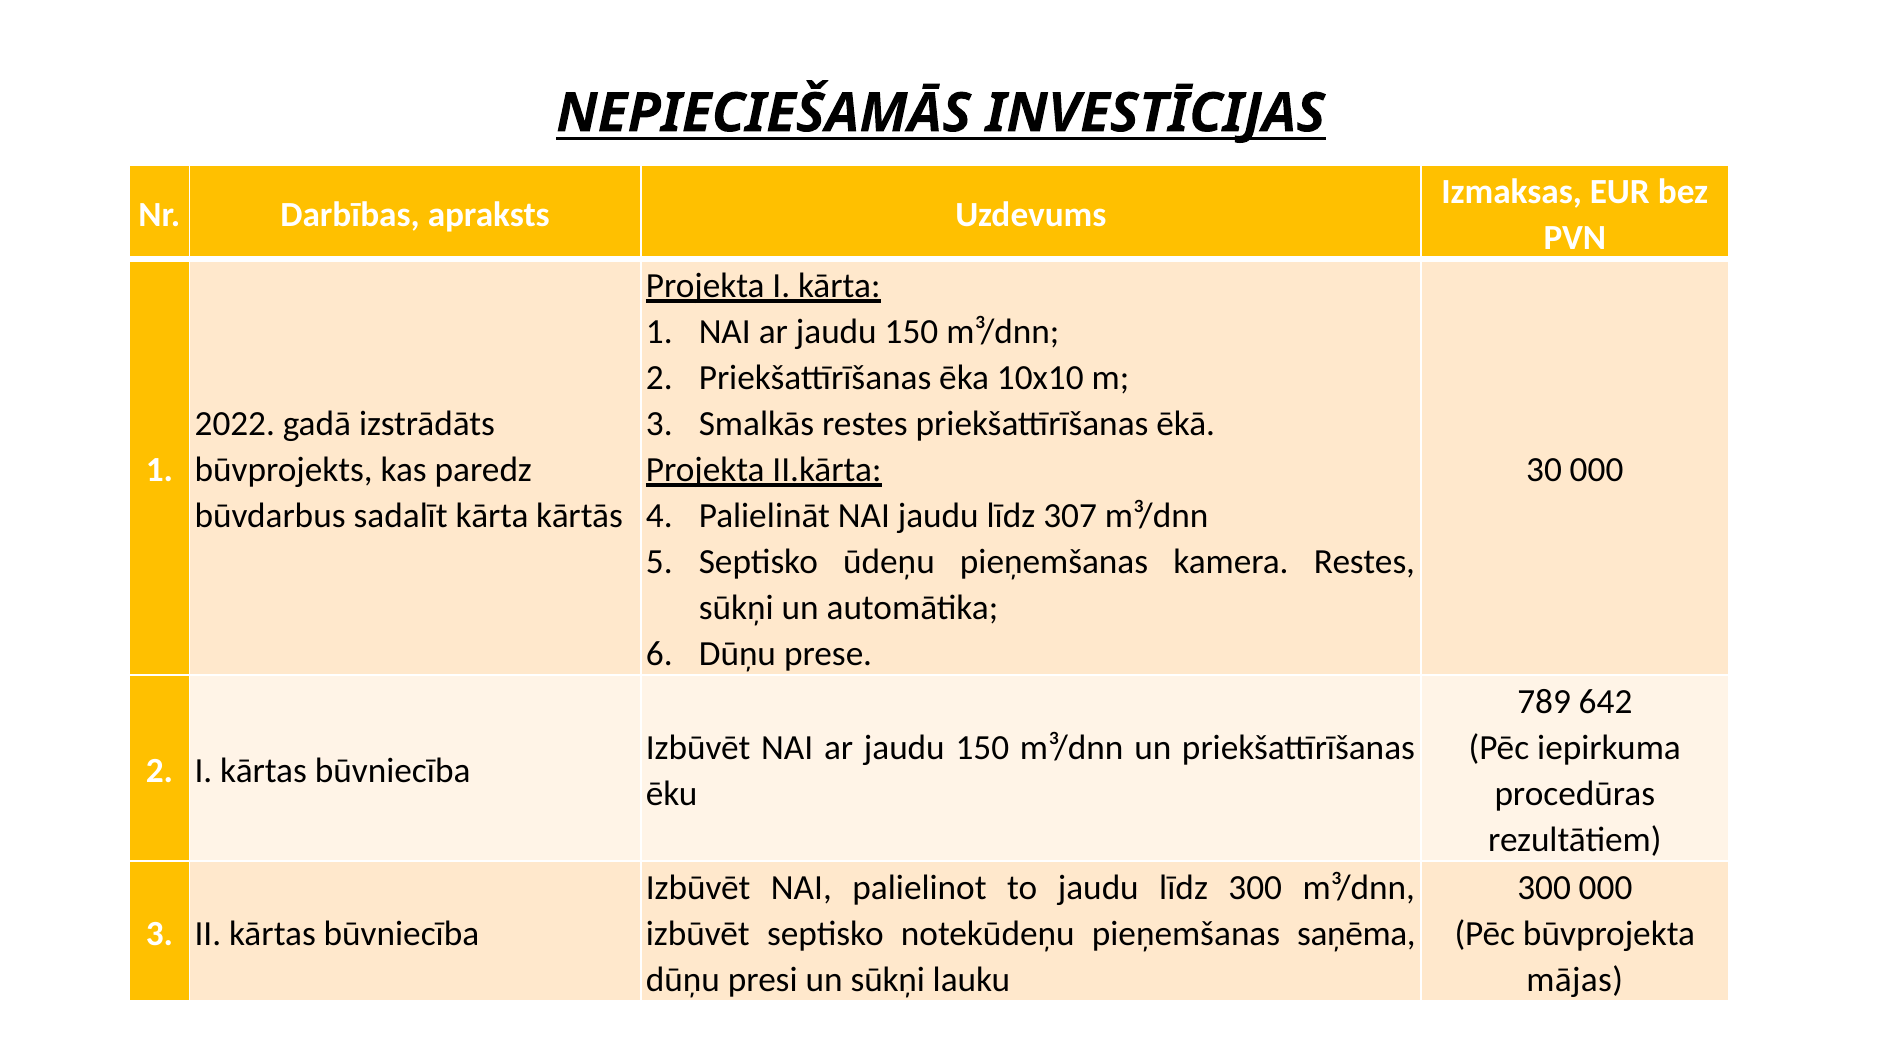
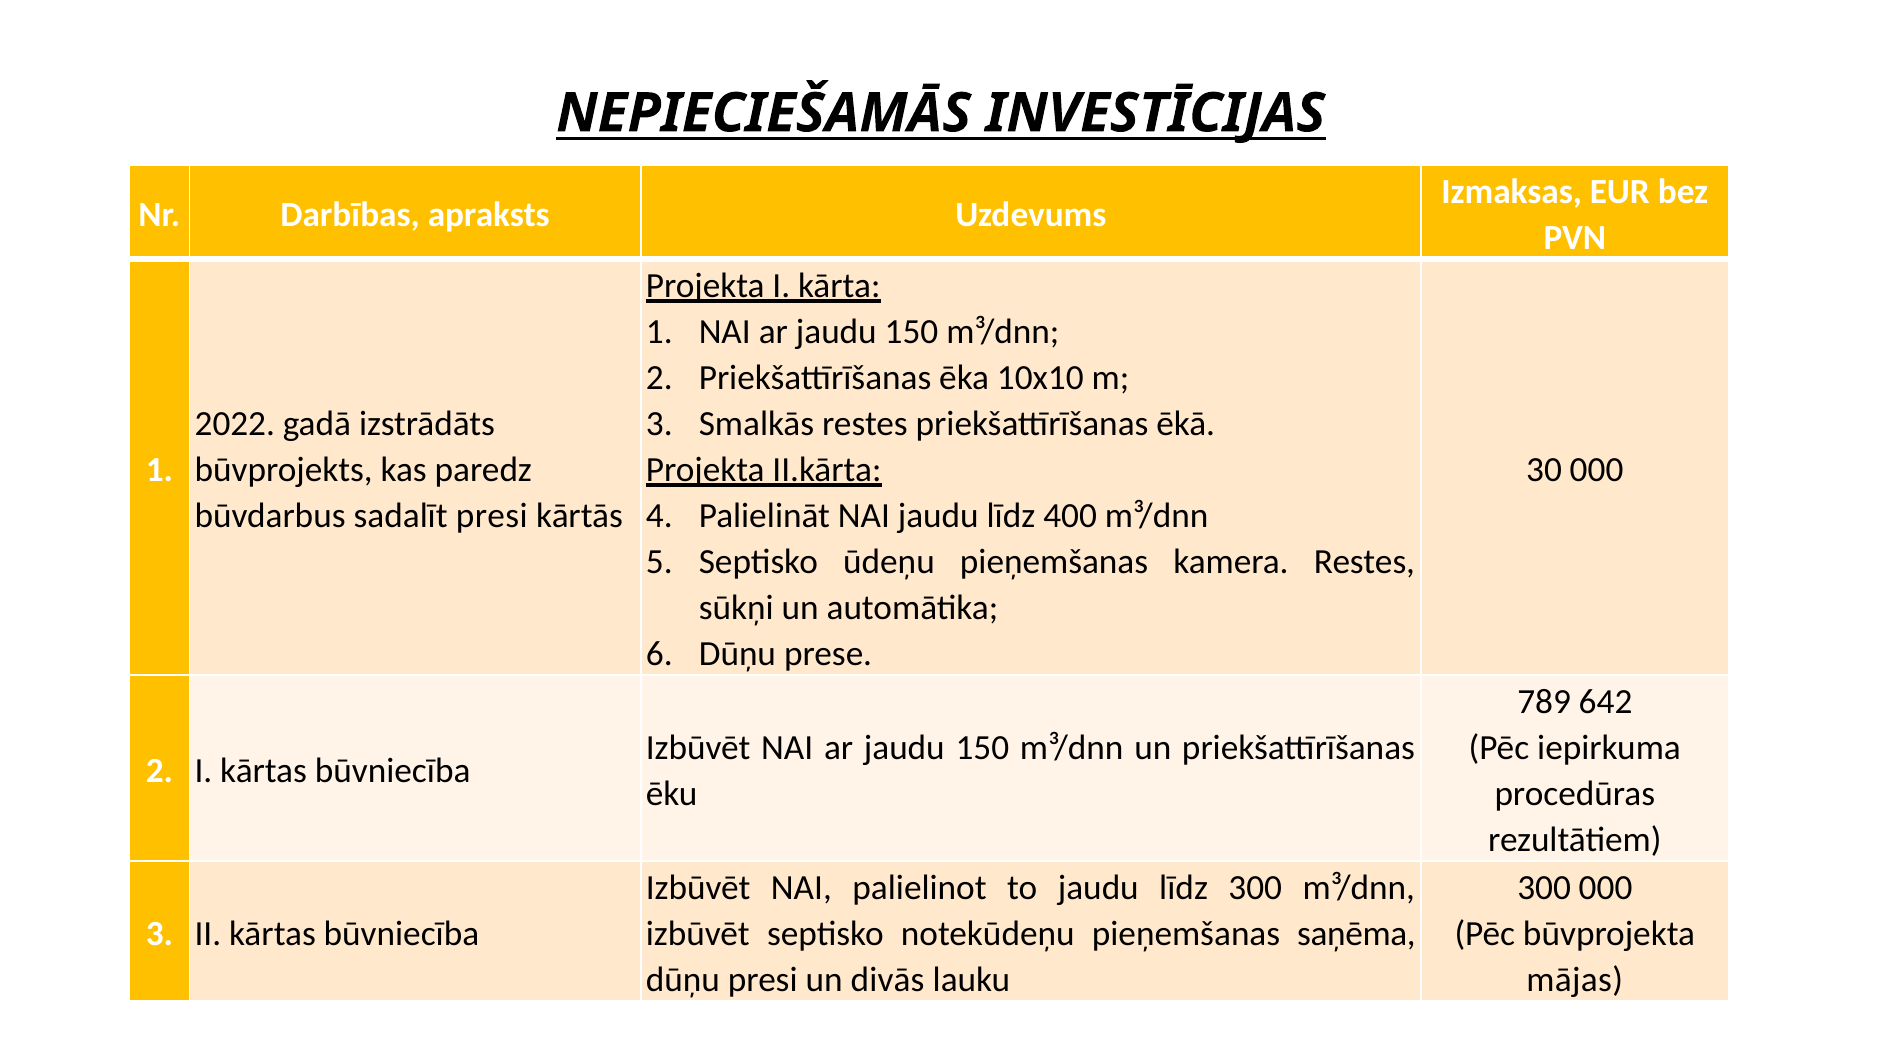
sadalīt kārta: kārta -> presi
307: 307 -> 400
un sūkņi: sūkņi -> divās
